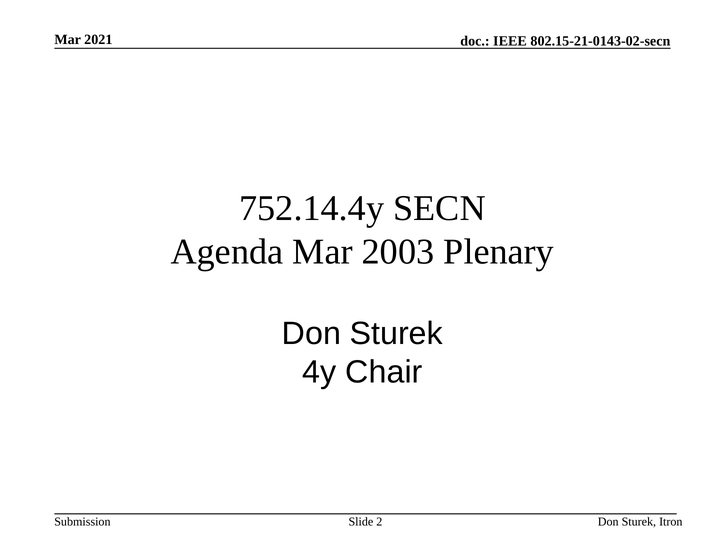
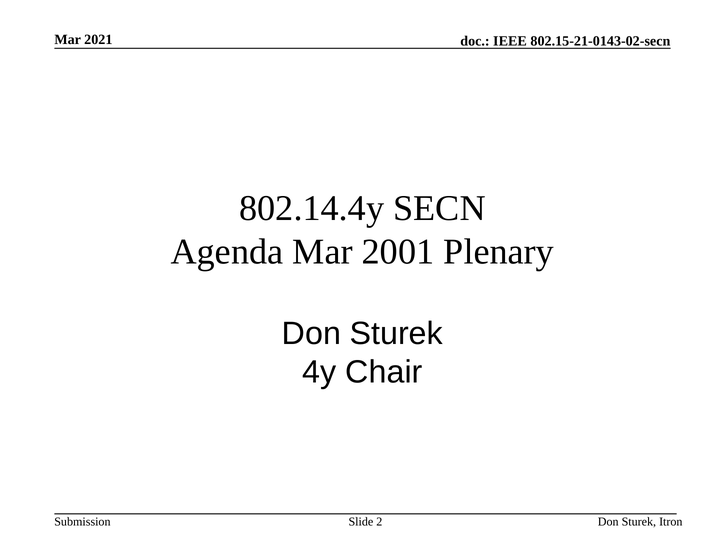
752.14.4y: 752.14.4y -> 802.14.4y
2003: 2003 -> 2001
